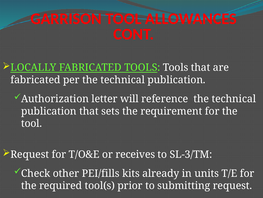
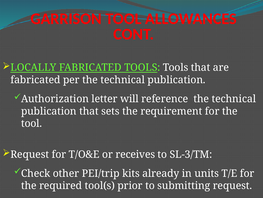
PEI/fills: PEI/fills -> PEI/trip
